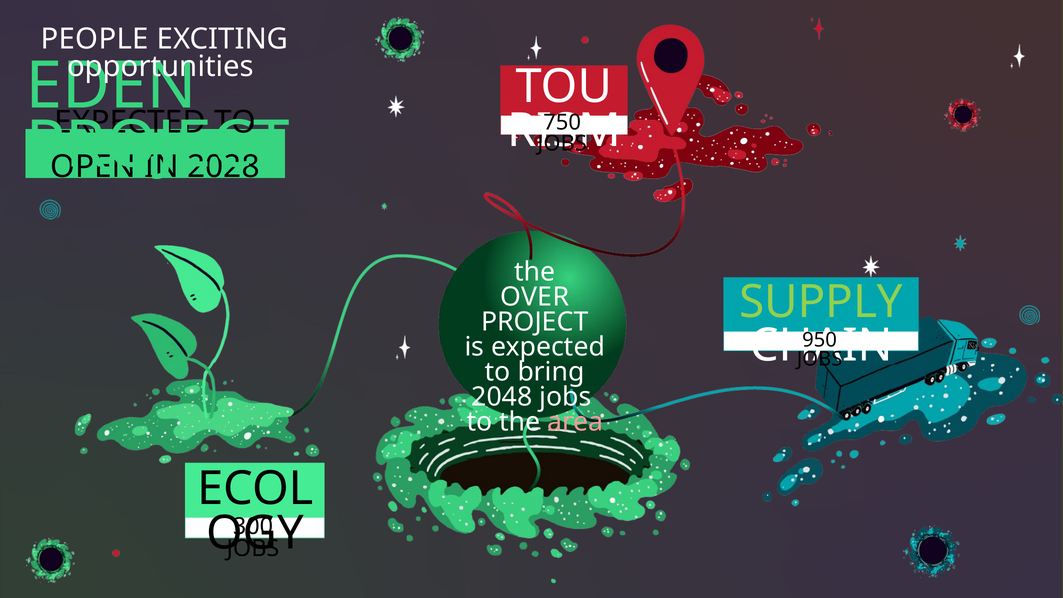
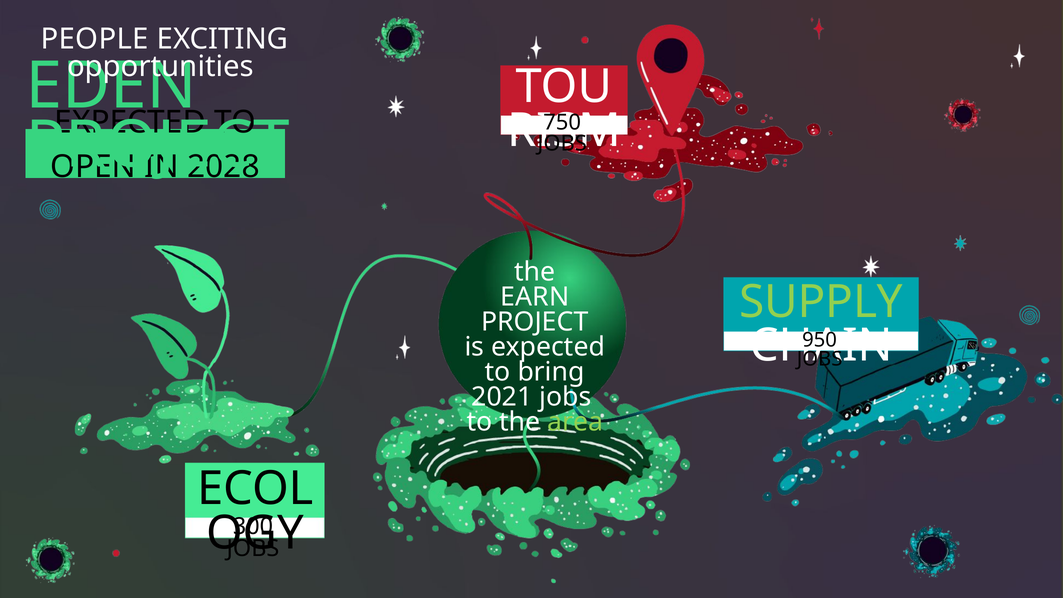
OVER: OVER -> EARN
2048: 2048 -> 2021
area colour: pink -> light green
